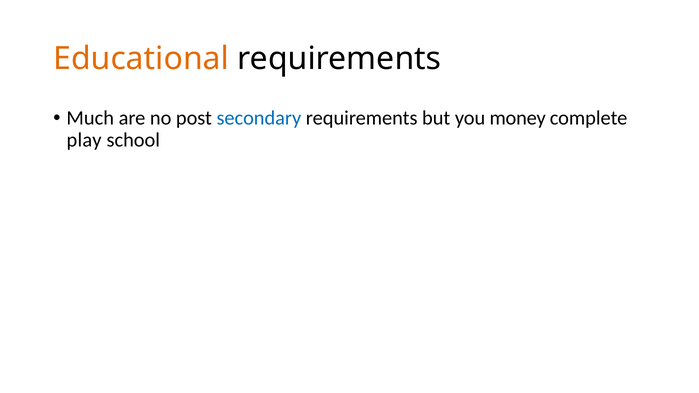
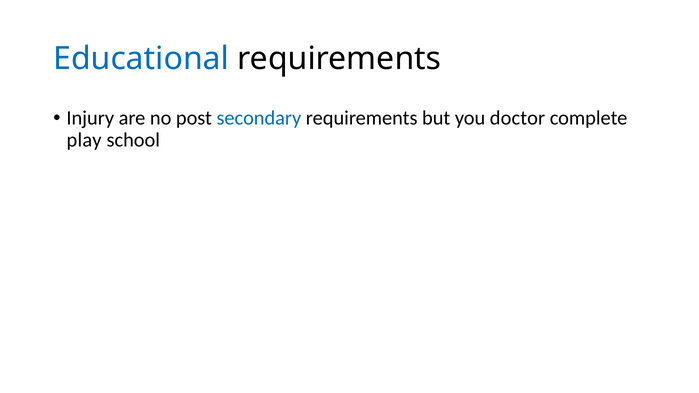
Educational colour: orange -> blue
Much: Much -> Injury
money: money -> doctor
